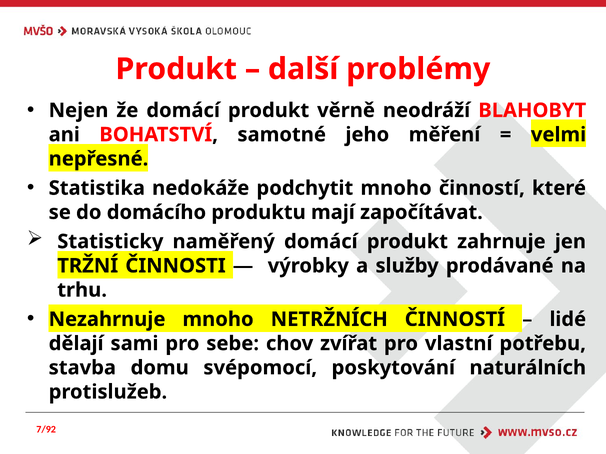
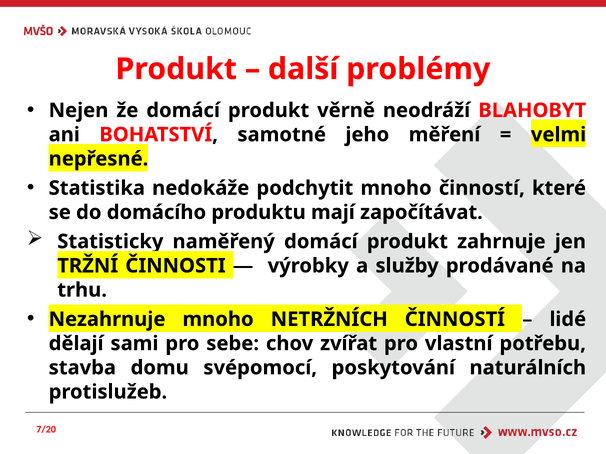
7/92: 7/92 -> 7/20
